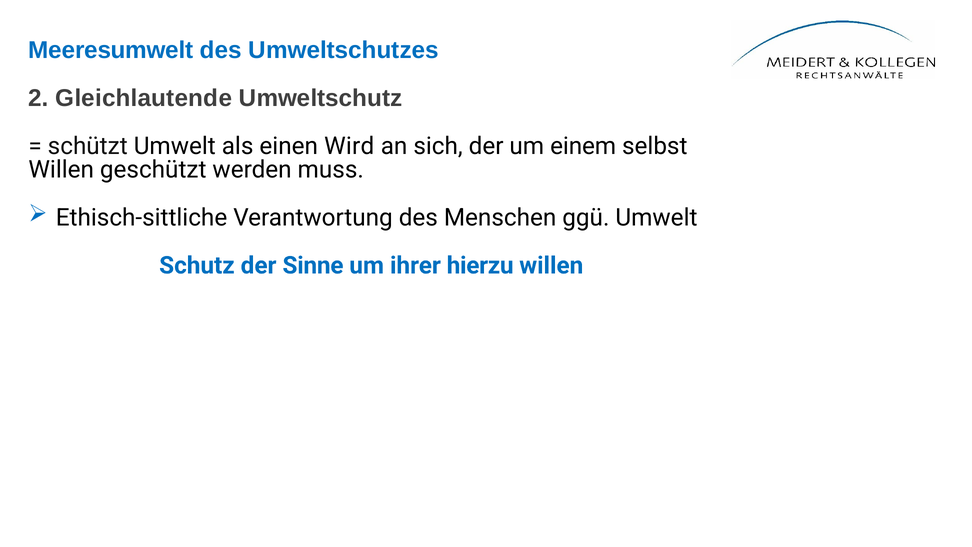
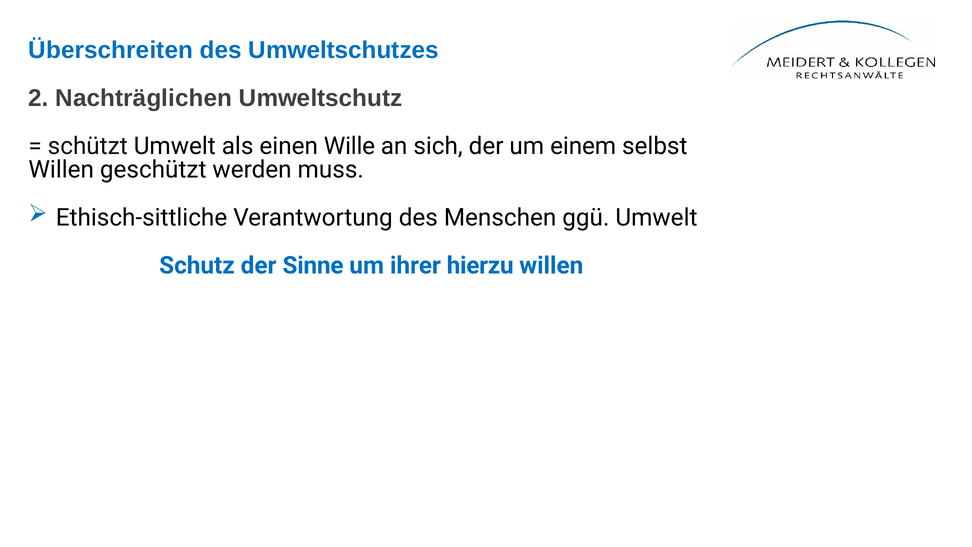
Meeresumwelt: Meeresumwelt -> Überschreiten
Gleichlautende: Gleichlautende -> Nachträglichen
Wird: Wird -> Wille
